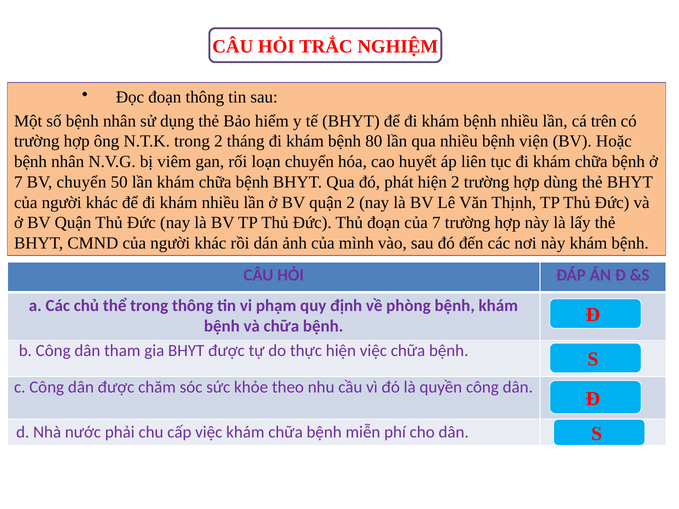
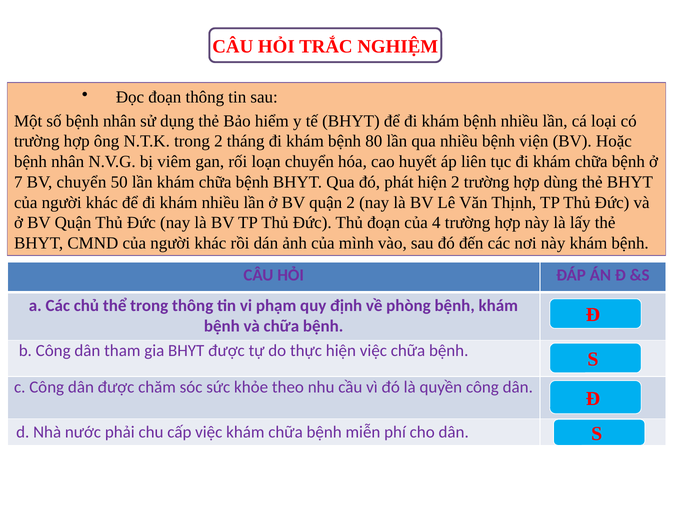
trên: trên -> loại
của 7: 7 -> 4
